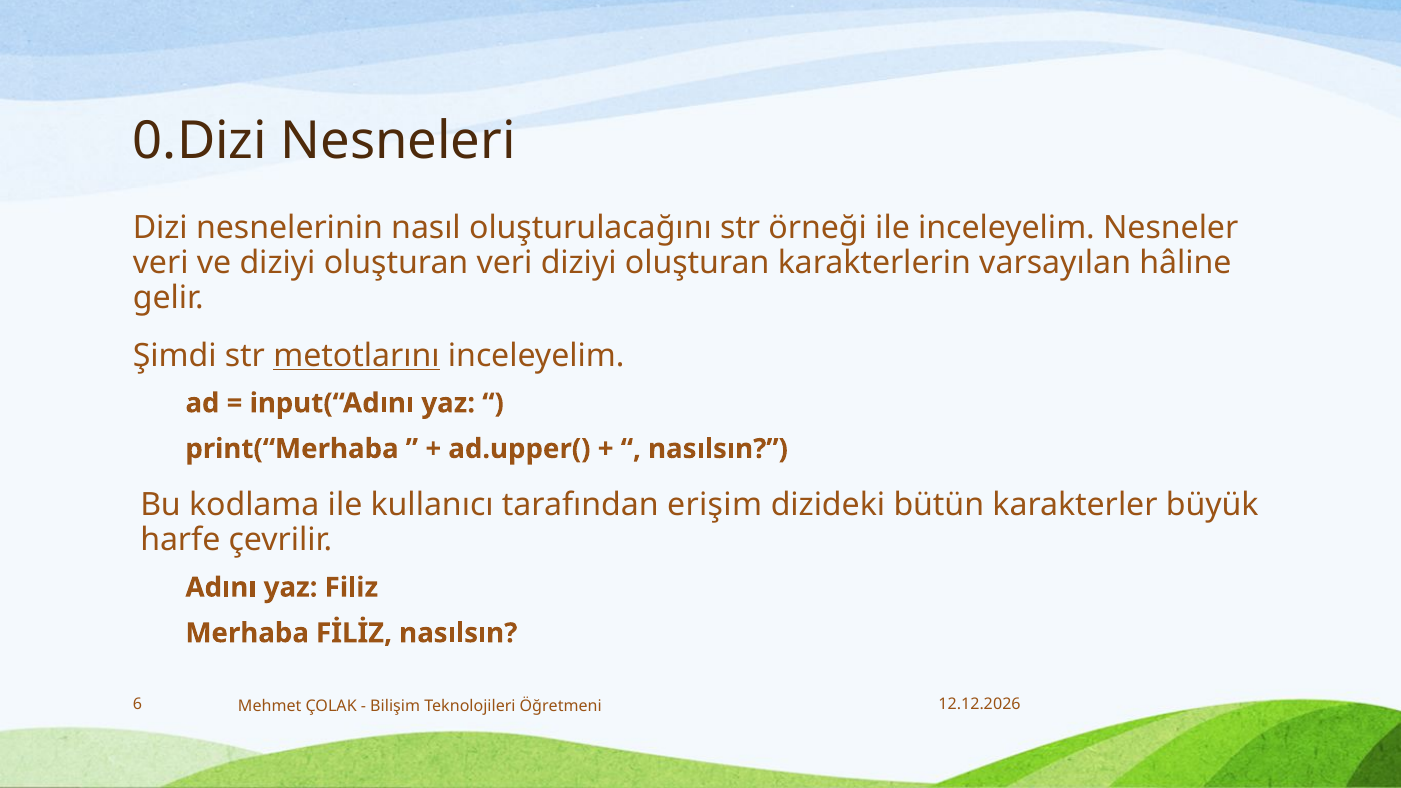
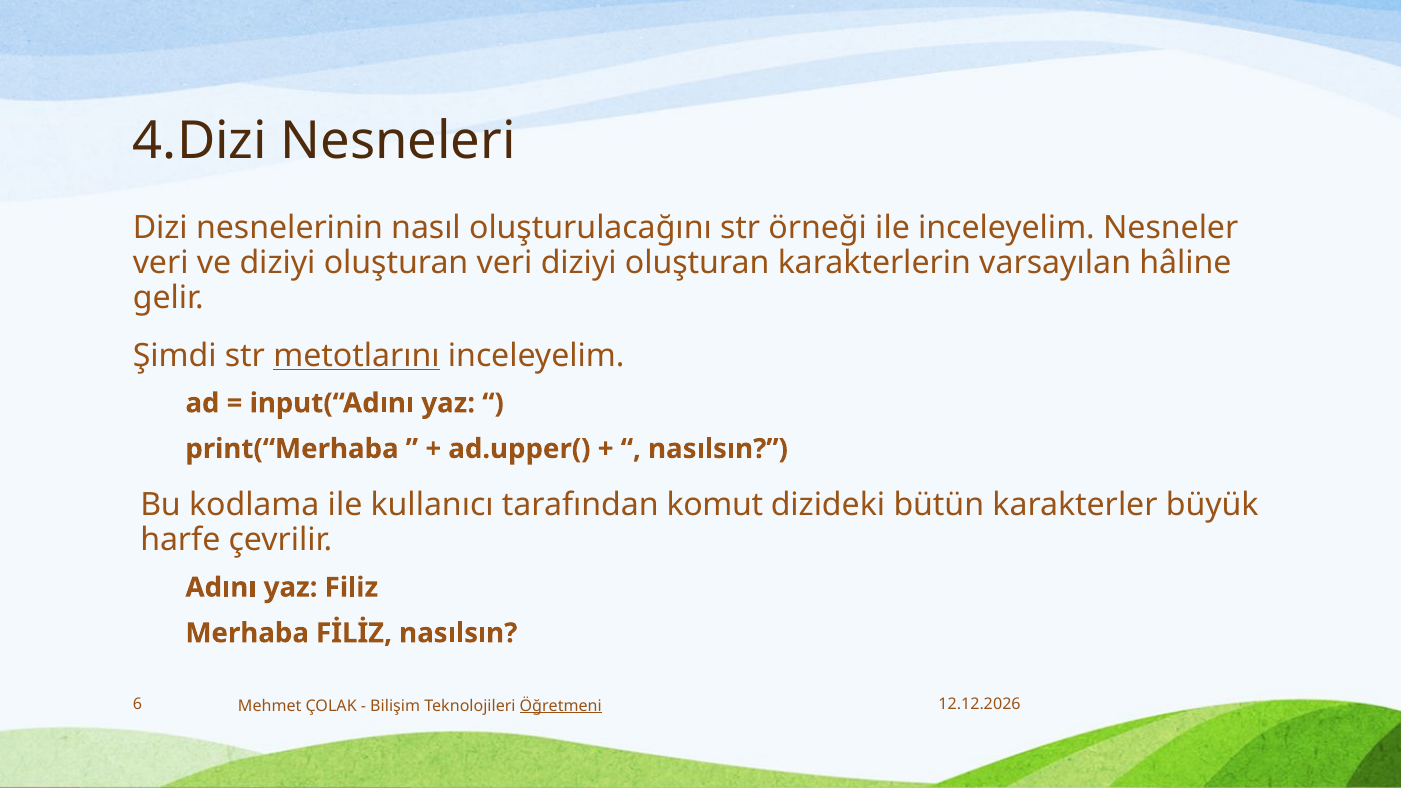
0.Dizi: 0.Dizi -> 4.Dizi
erişim: erişim -> komut
Öğretmeni underline: none -> present
